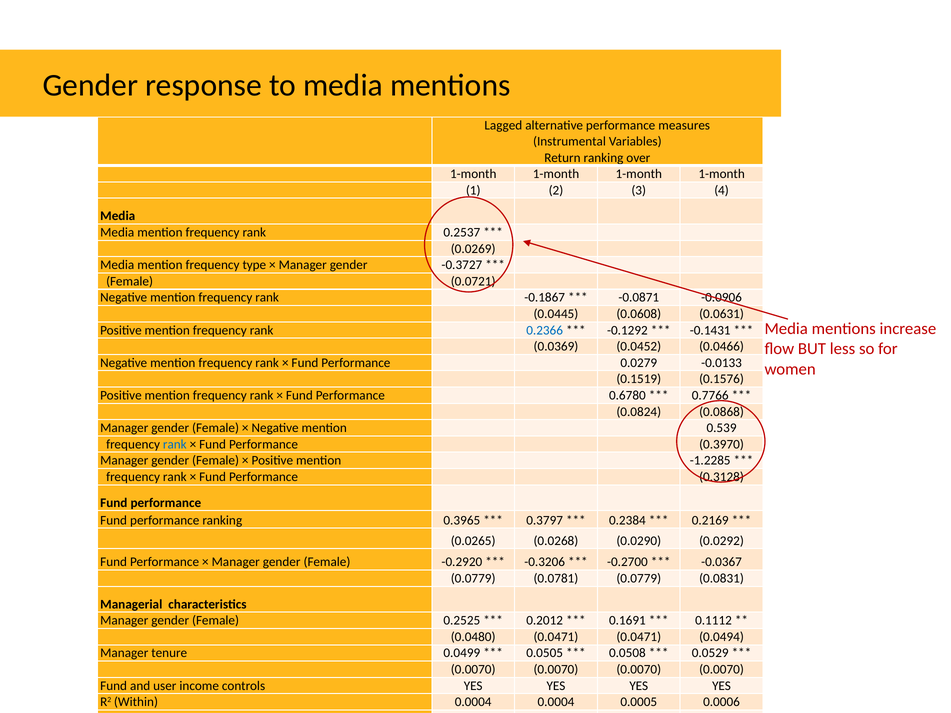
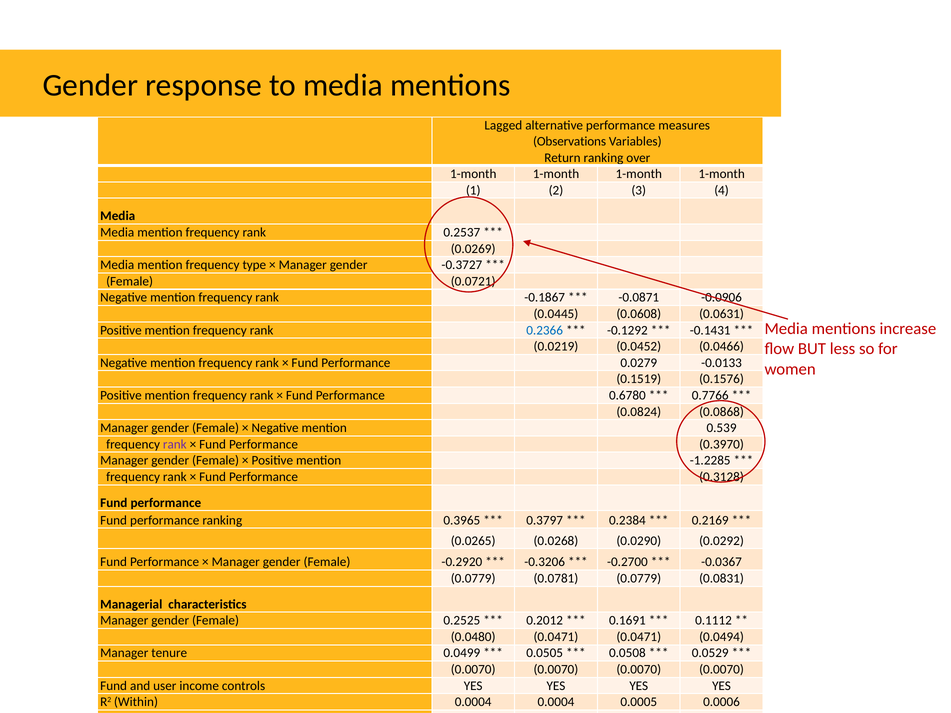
Instrumental: Instrumental -> Observations
0.0369: 0.0369 -> 0.0219
rank at (175, 444) colour: blue -> purple
